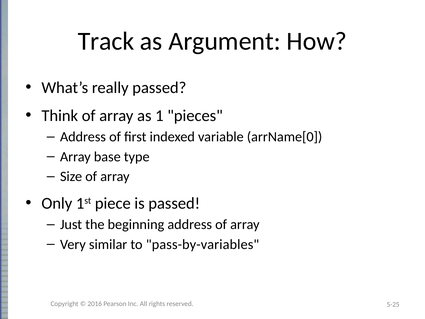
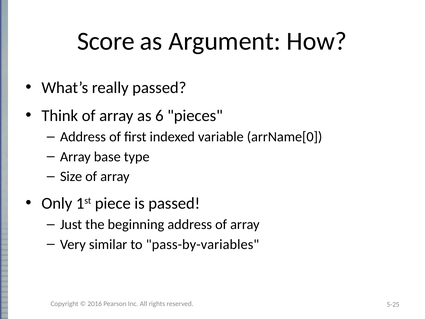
Track: Track -> Score
1: 1 -> 6
